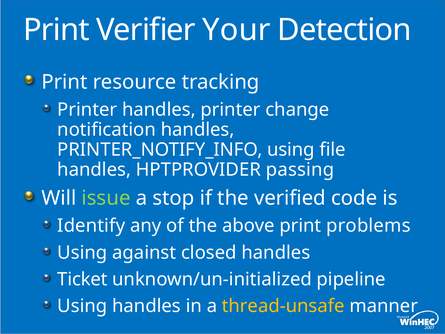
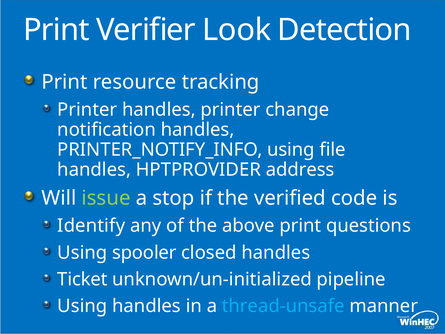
Your: Your -> Look
passing: passing -> address
problems: problems -> questions
against: against -> spooler
thread-unsafe colour: yellow -> light blue
